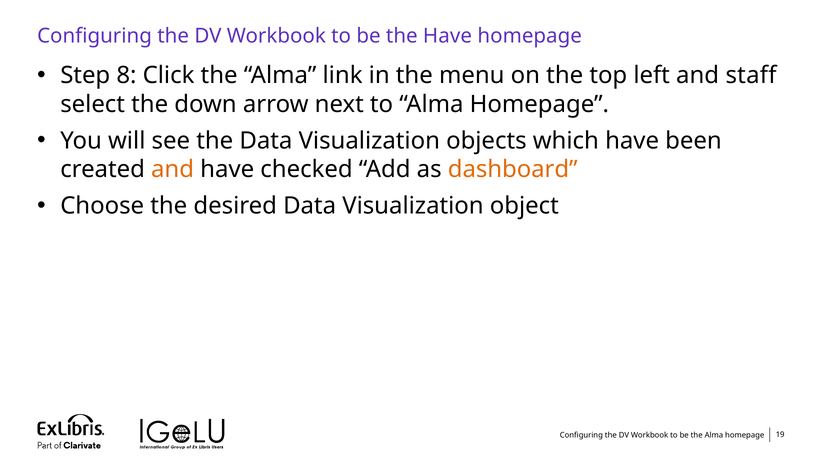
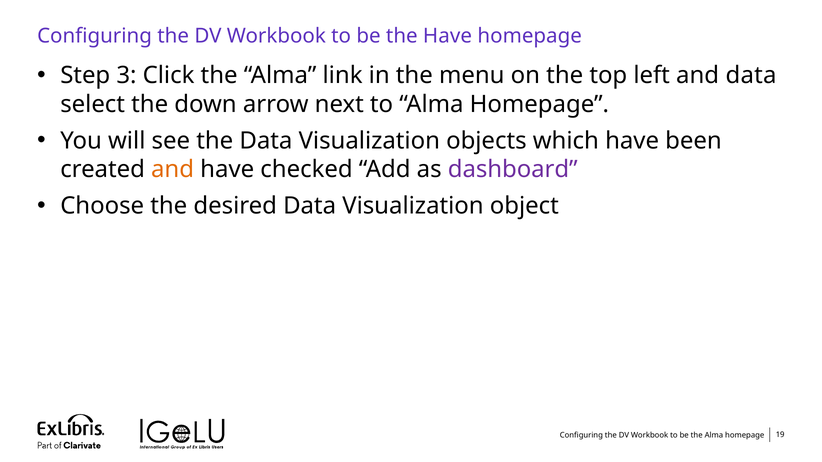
8: 8 -> 3
and staff: staff -> data
dashboard colour: orange -> purple
